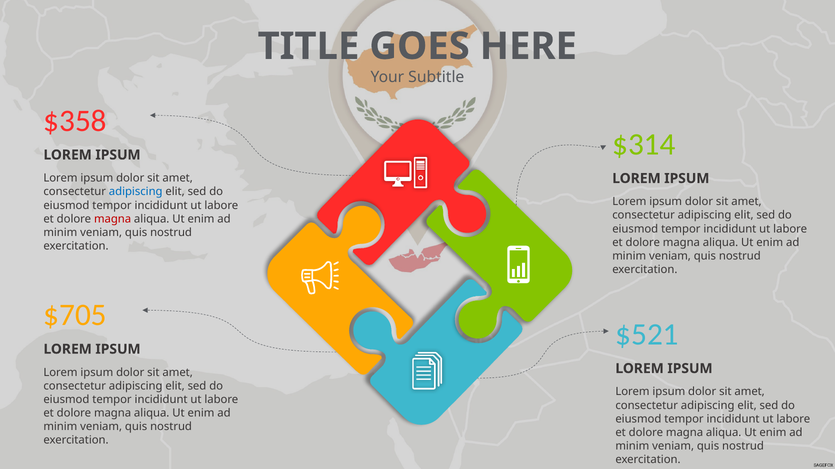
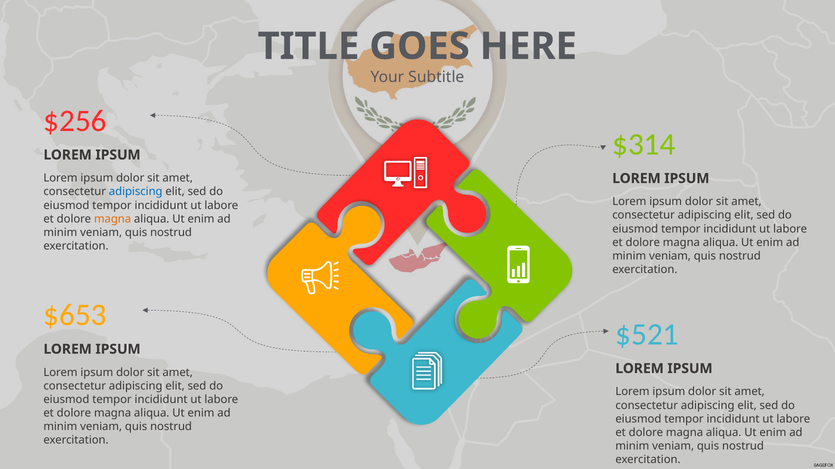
$358: $358 -> $256
magna at (113, 219) colour: red -> orange
$705: $705 -> $653
